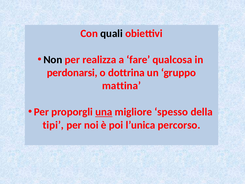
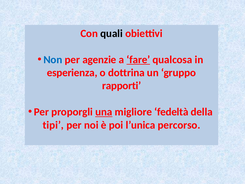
Non colour: black -> blue
realizza: realizza -> agenzie
fare underline: none -> present
perdonarsi: perdonarsi -> esperienza
mattina: mattina -> rapporti
spesso: spesso -> fedeltà
